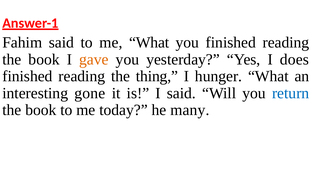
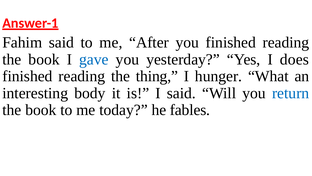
me What: What -> After
gave colour: orange -> blue
gone: gone -> body
many: many -> fables
